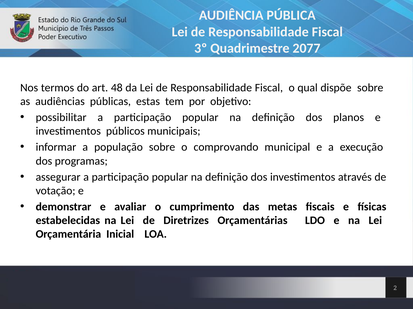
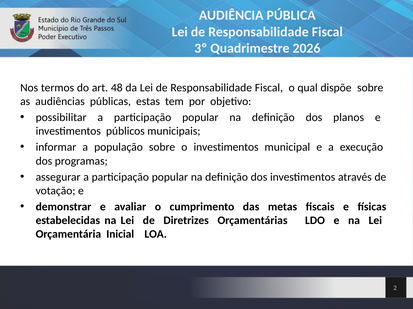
2077: 2077 -> 2026
o comprovando: comprovando -> investimentos
